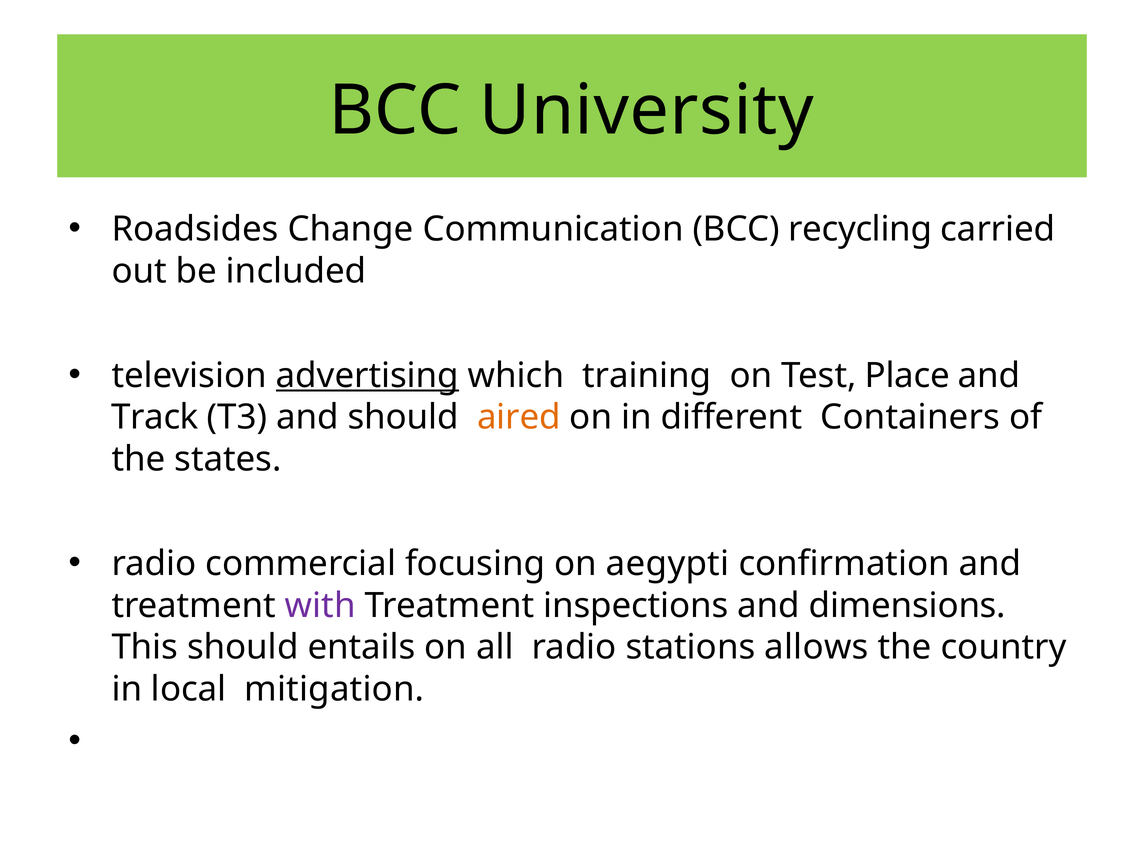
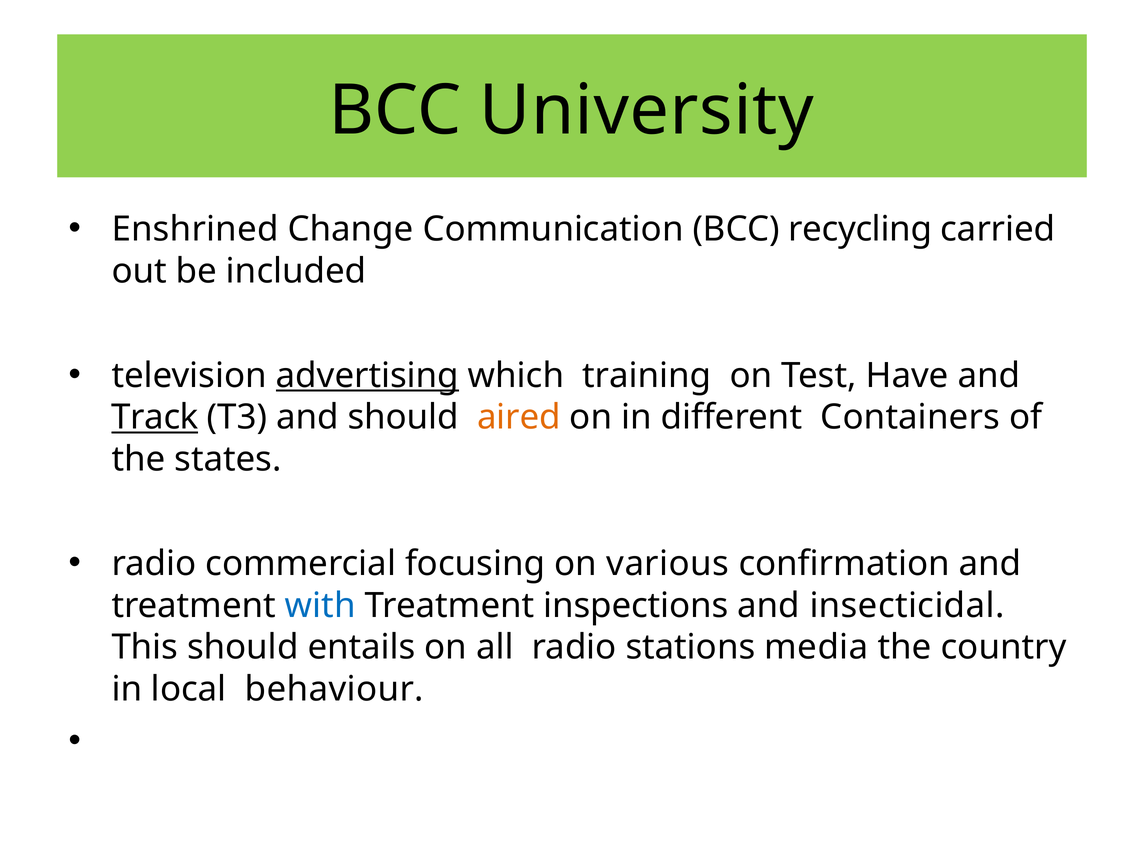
Roadsides: Roadsides -> Enshrined
Place: Place -> Have
Track underline: none -> present
aegypti: aegypti -> various
with colour: purple -> blue
dimensions: dimensions -> insecticidal
allows: allows -> media
mitigation: mitigation -> behaviour
